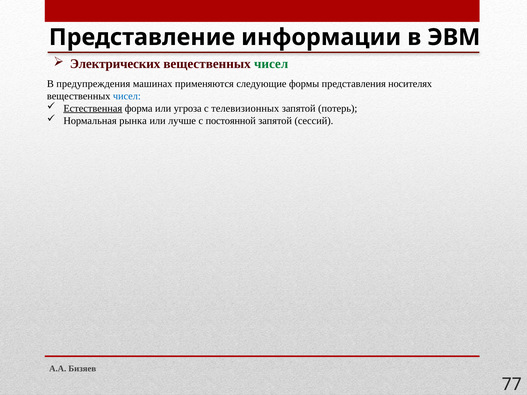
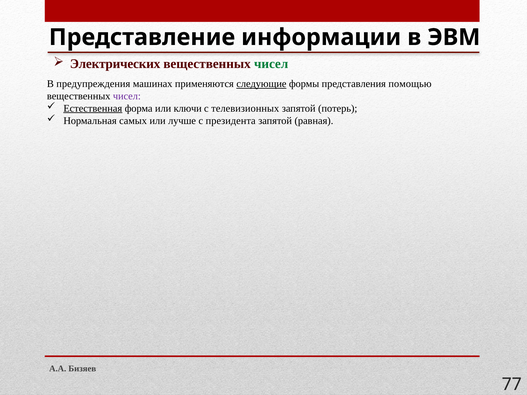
следующие underline: none -> present
носителях: носителях -> помощью
чисел at (127, 96) colour: blue -> purple
угроза: угроза -> ключи
рынка: рынка -> самых
постоянной: постоянной -> президента
сессий: сессий -> равная
